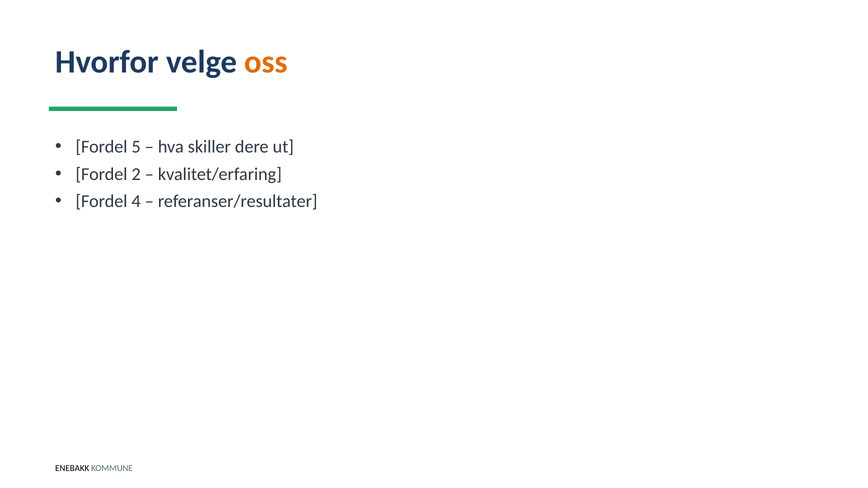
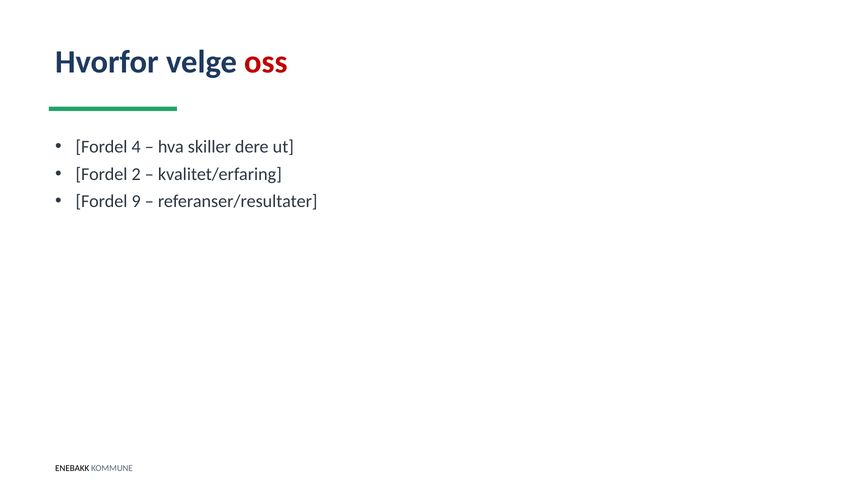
oss colour: orange -> red
5: 5 -> 4
4: 4 -> 9
